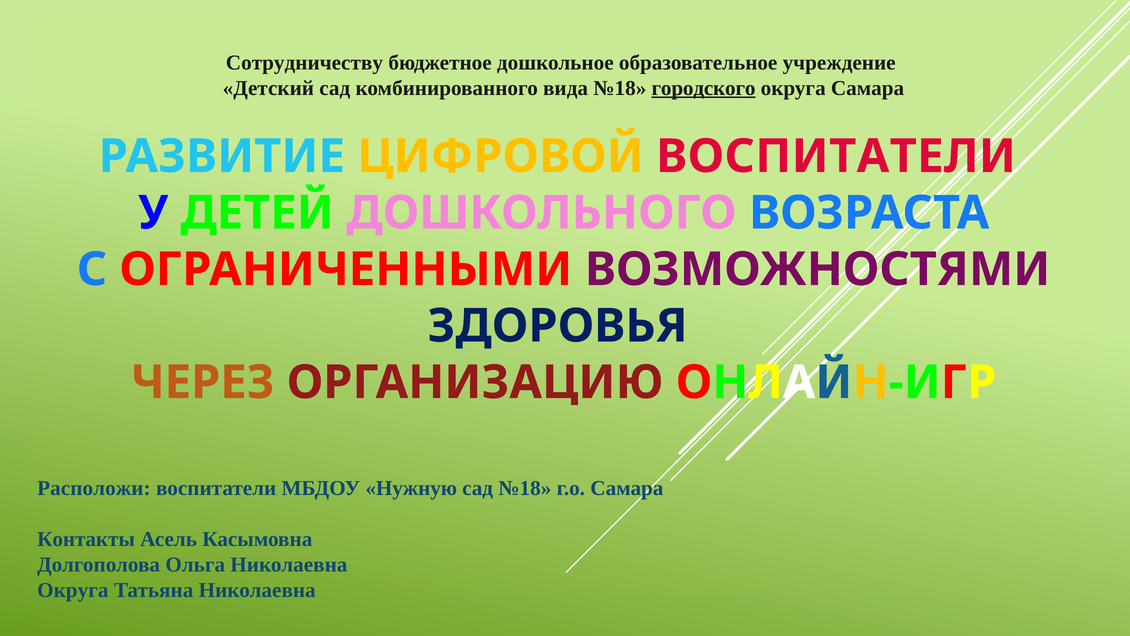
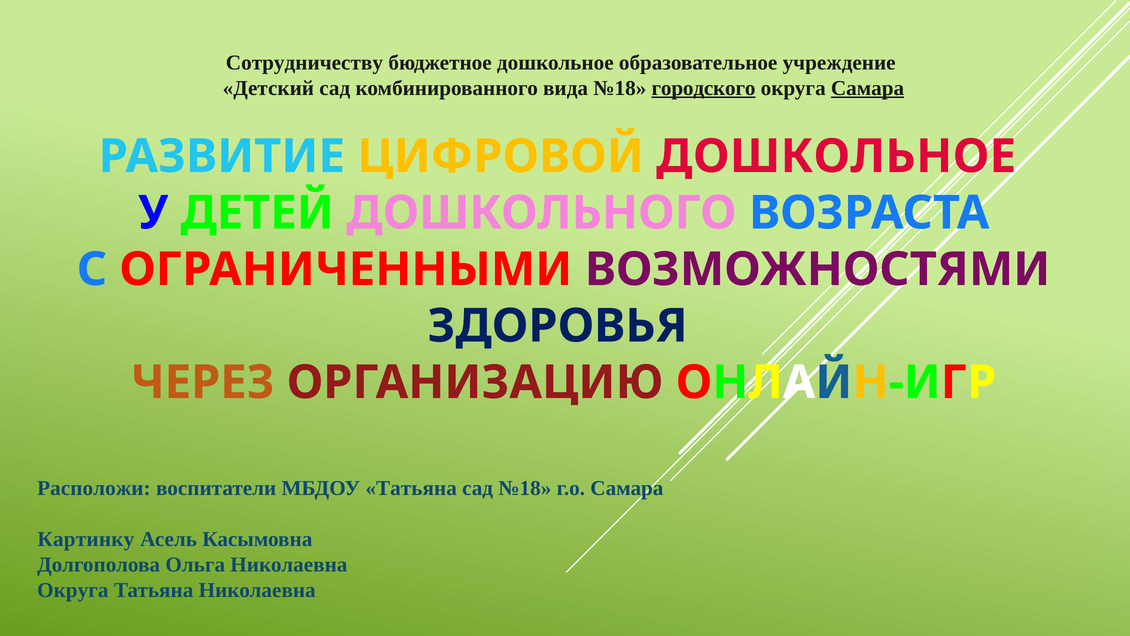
Самара at (868, 88) underline: none -> present
ЦИФРОВОЙ ВОСПИТАТЕЛИ: ВОСПИТАТЕЛИ -> ДОШКОЛЬНОЕ
МБДОУ Нужную: Нужную -> Татьяна
Контакты: Контакты -> Картинку
